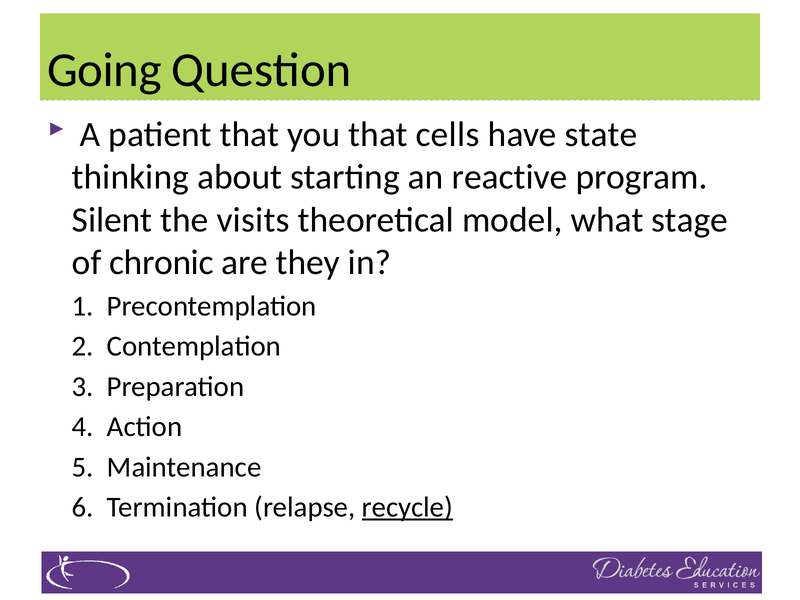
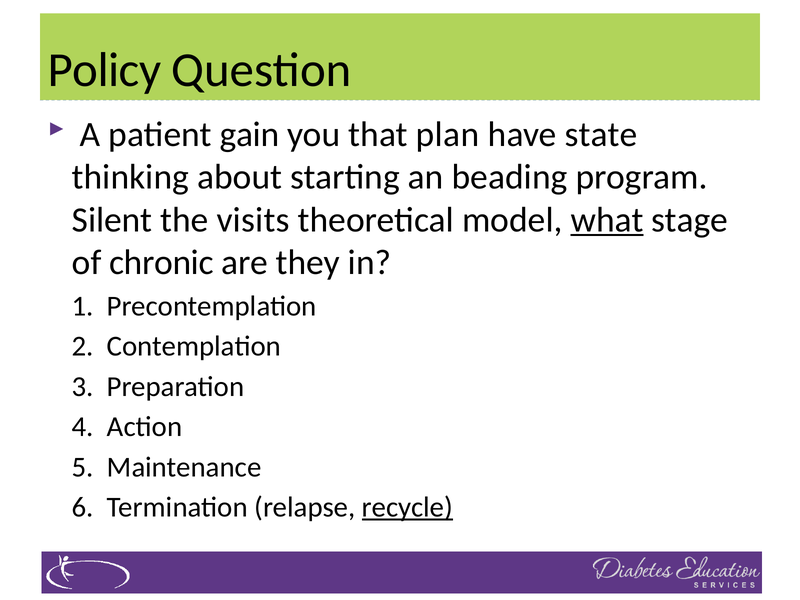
Going: Going -> Policy
patient that: that -> gain
cells: cells -> plan
reactive: reactive -> beading
what underline: none -> present
